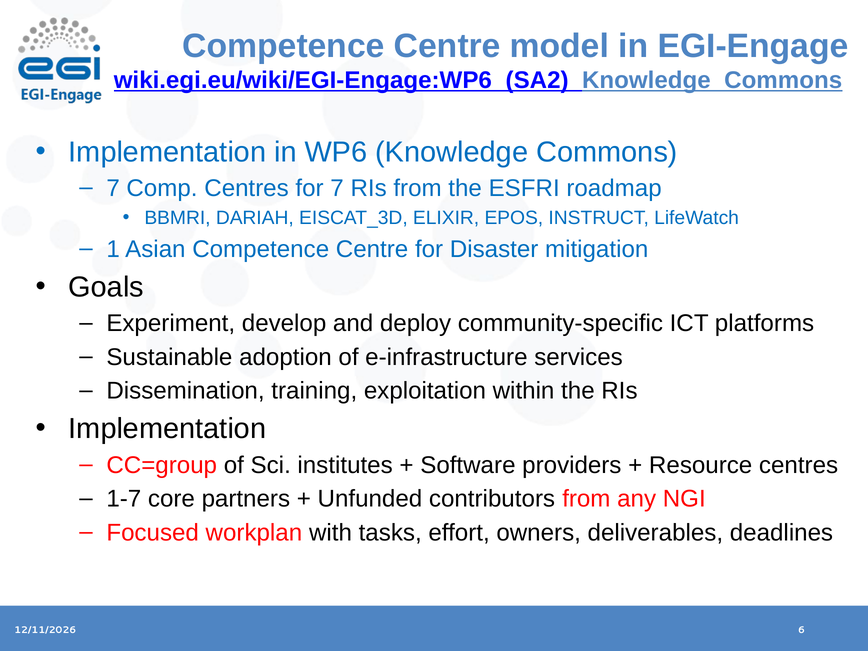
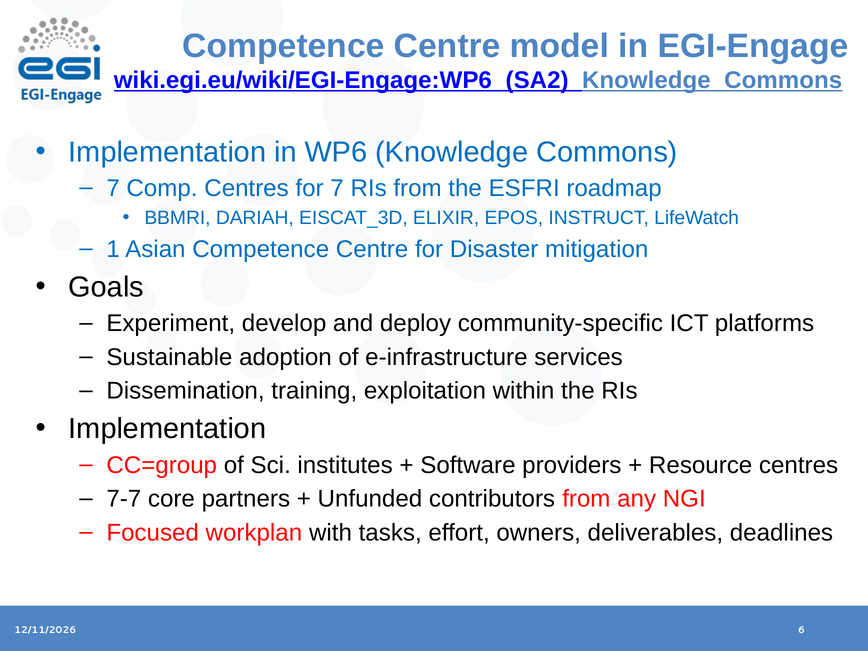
1-7: 1-7 -> 7-7
